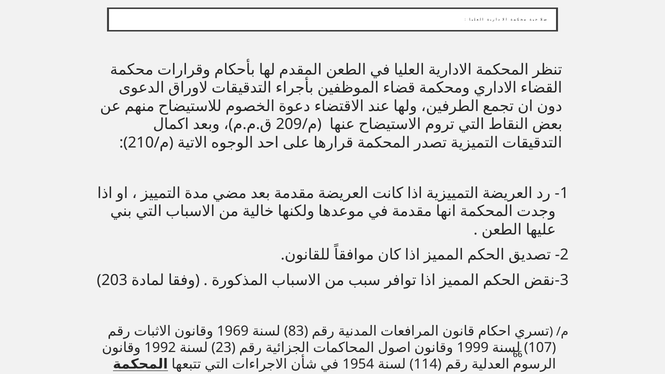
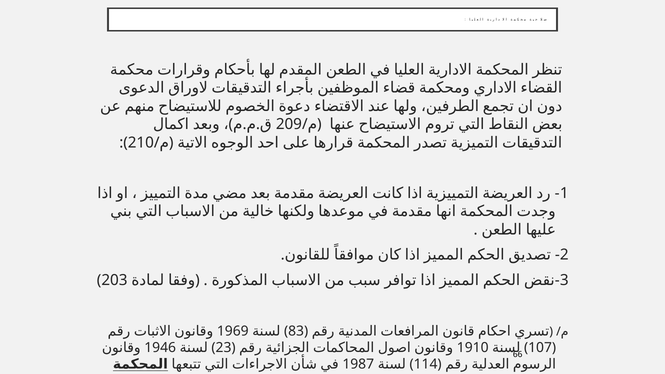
1992: 1992 -> 1946
1999: 1999 -> 1910
1954: 1954 -> 1987
